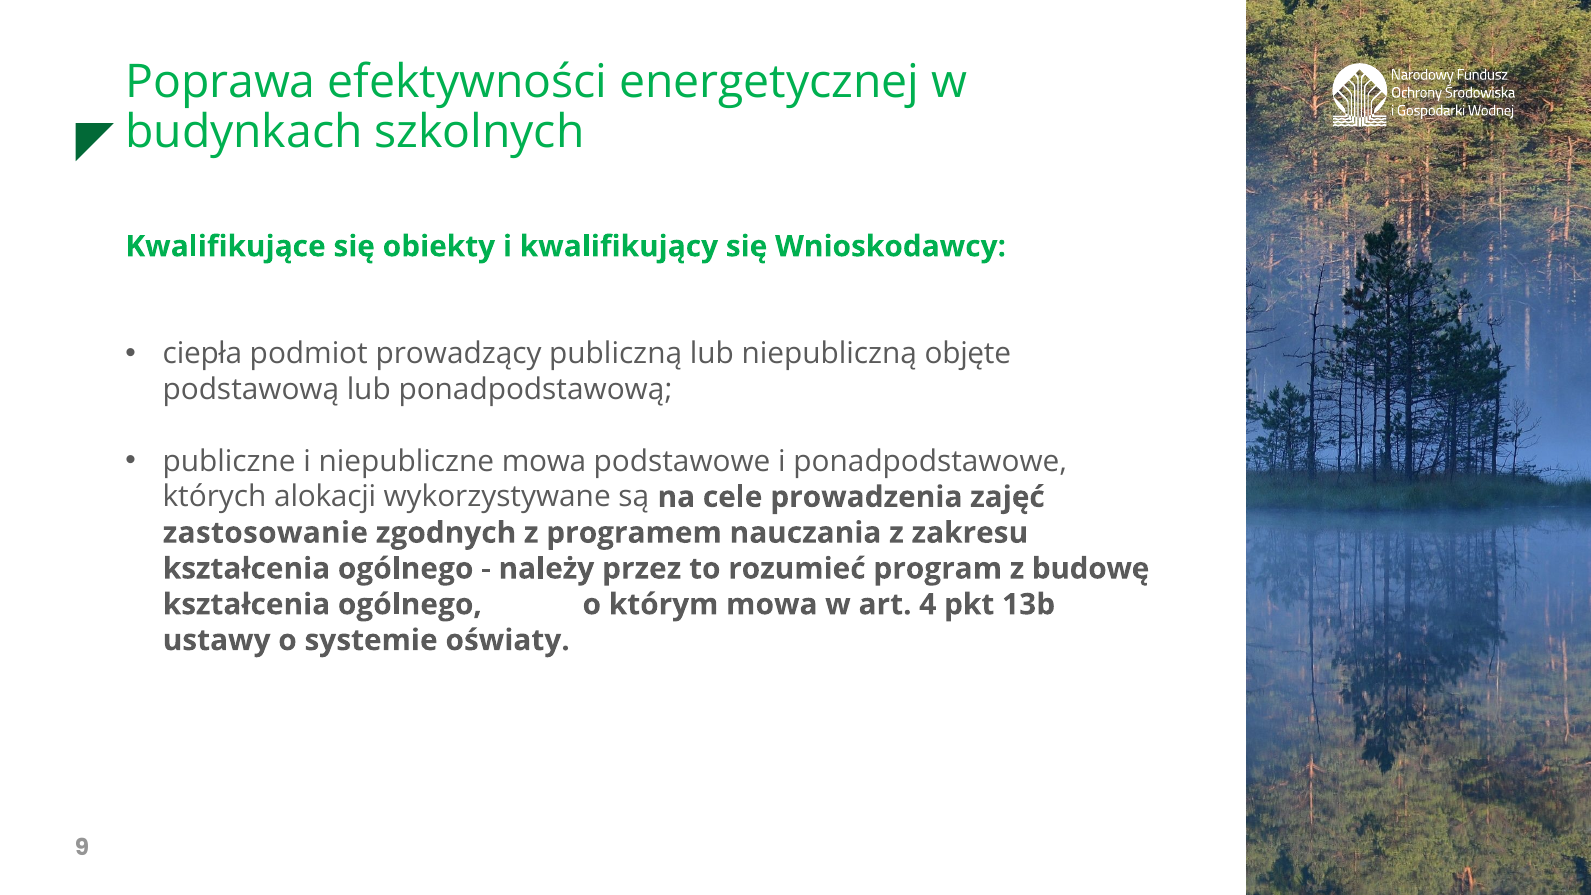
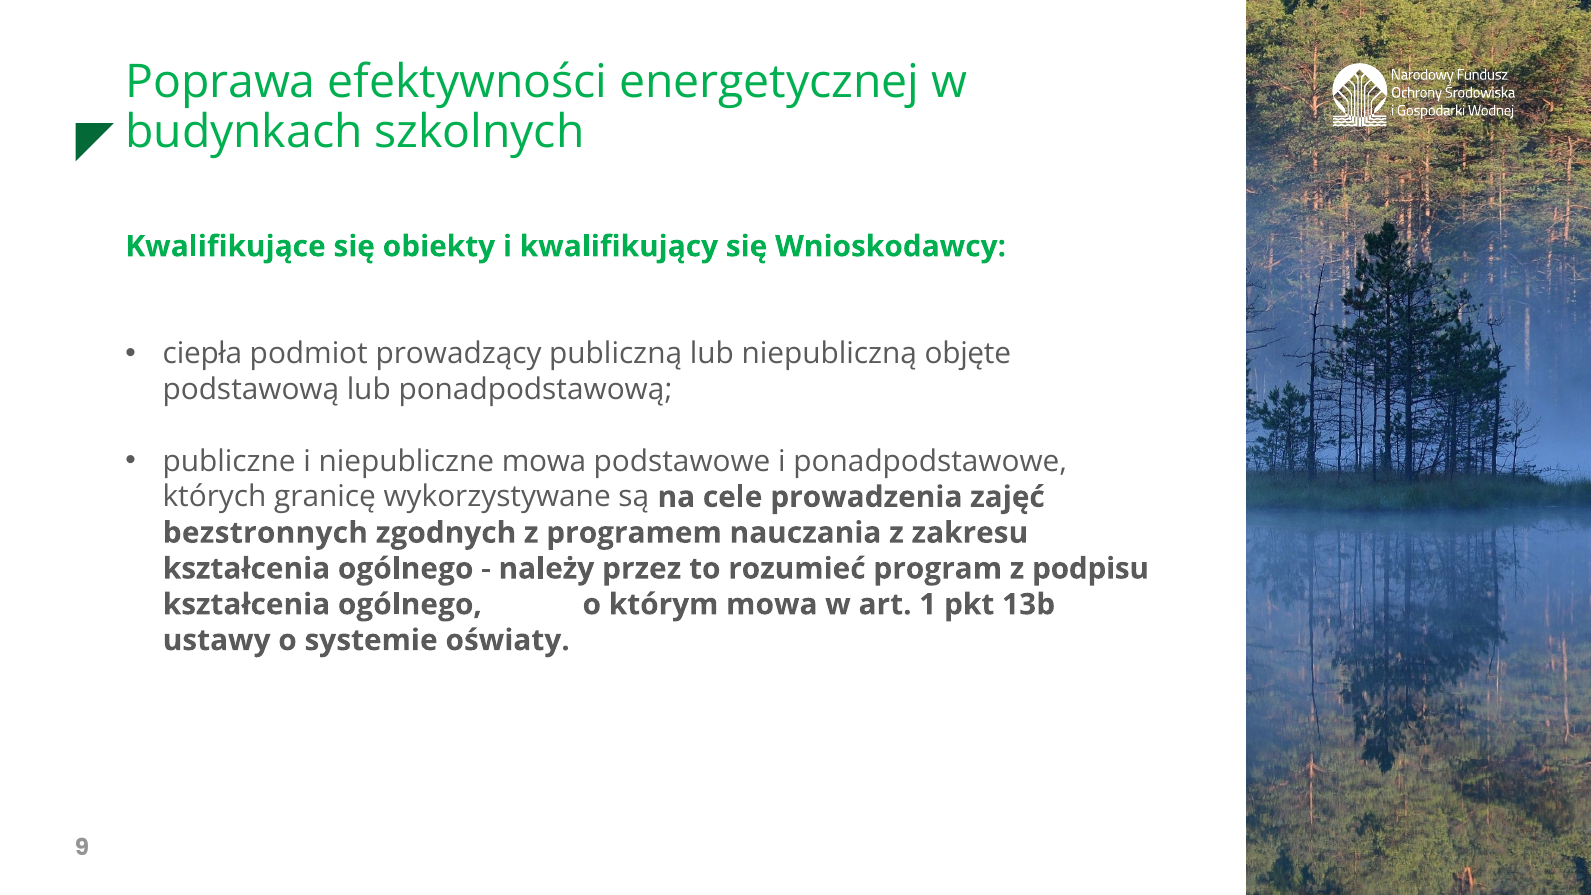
alokacji: alokacji -> granicę
zastosowanie: zastosowanie -> bezstronnych
budowę: budowę -> podpisu
4: 4 -> 1
